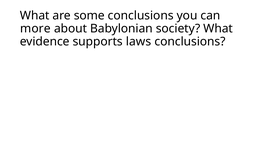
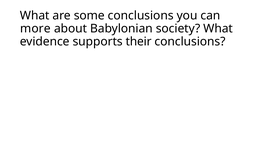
laws: laws -> their
